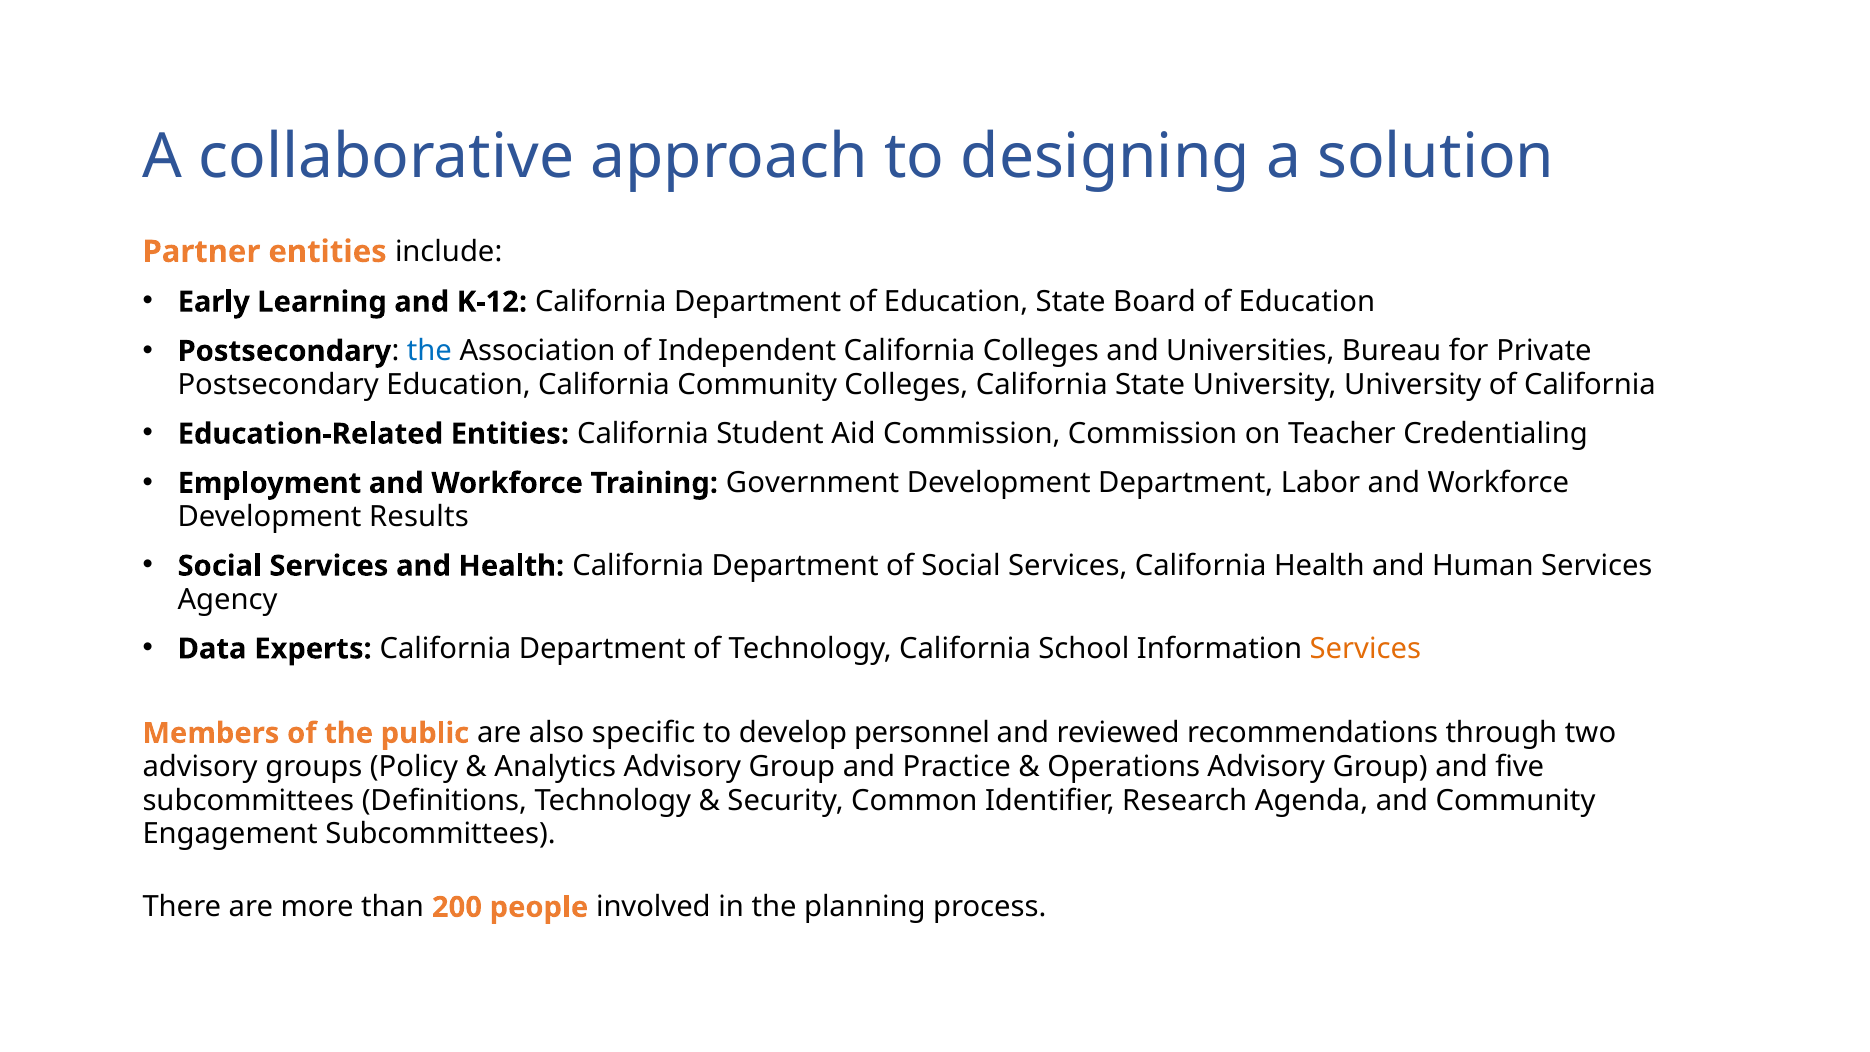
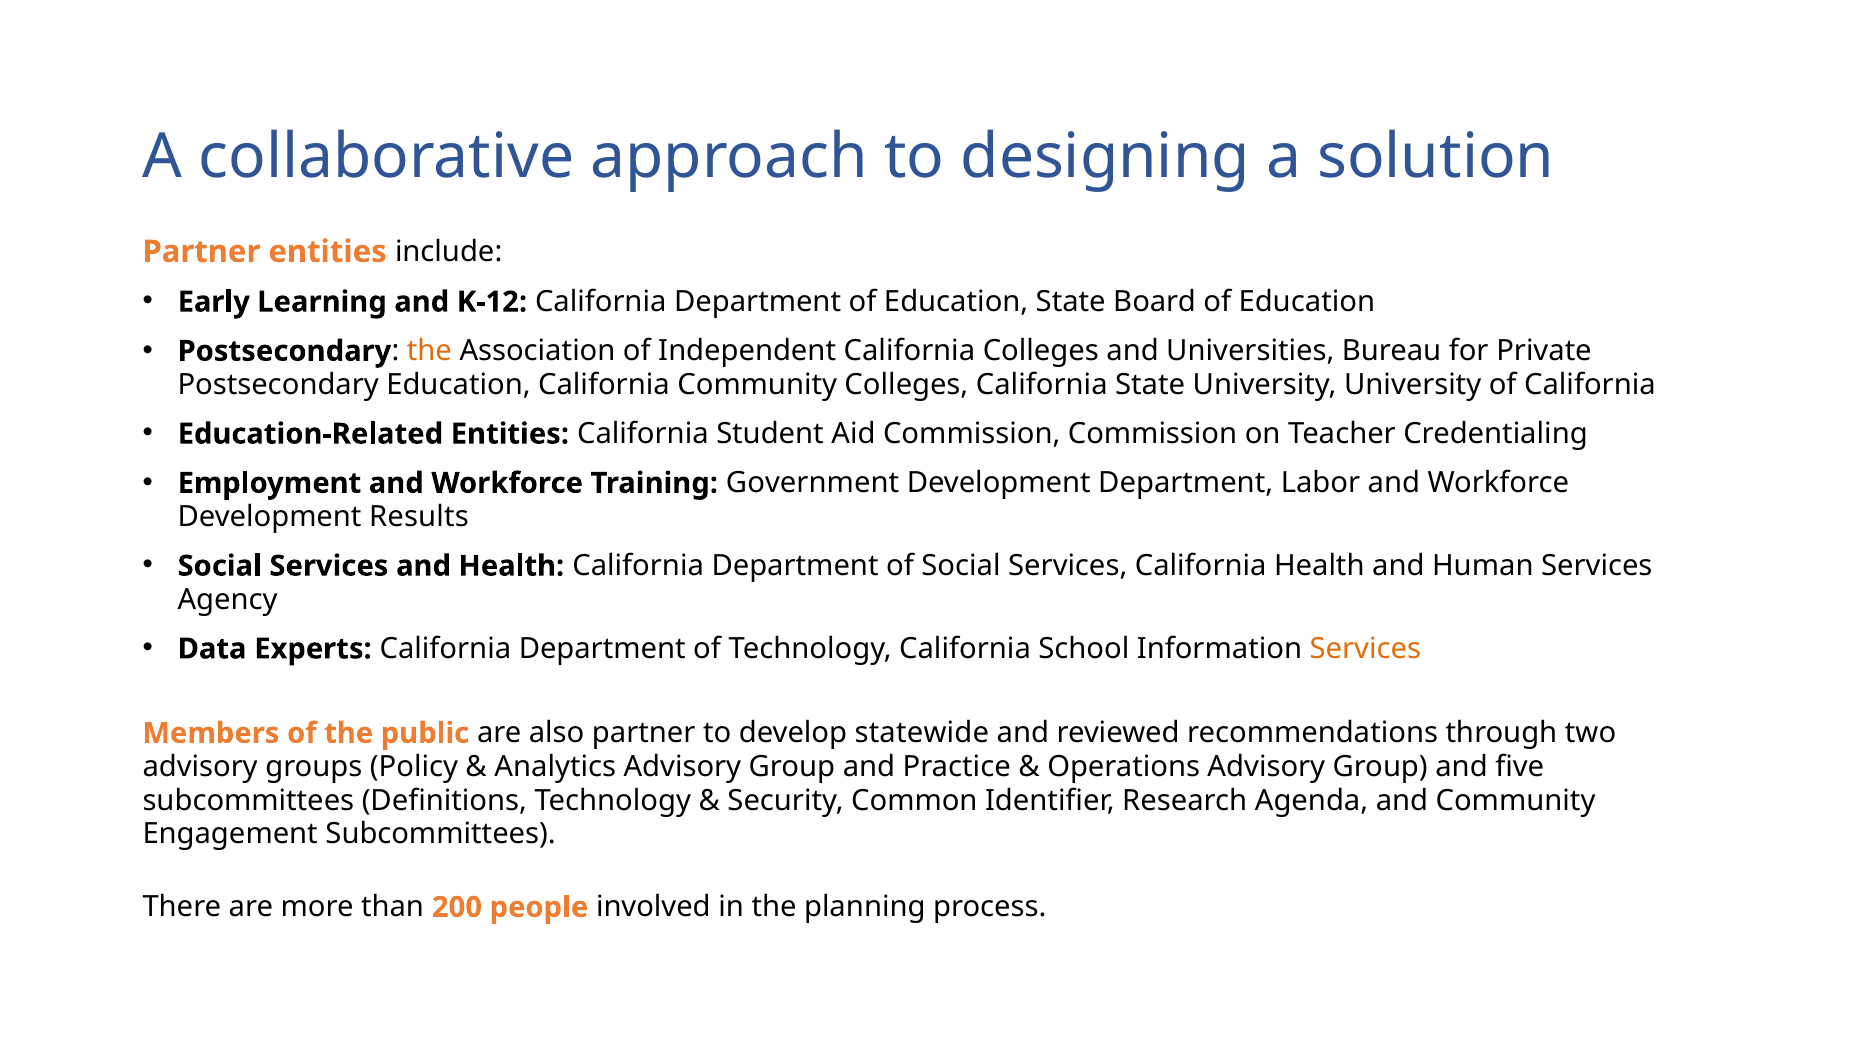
the at (429, 351) colour: blue -> orange
also specific: specific -> partner
personnel: personnel -> statewide
